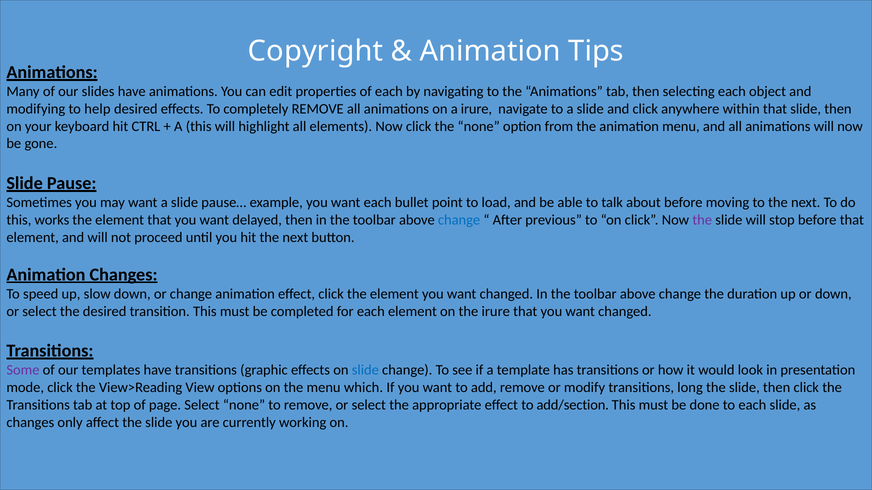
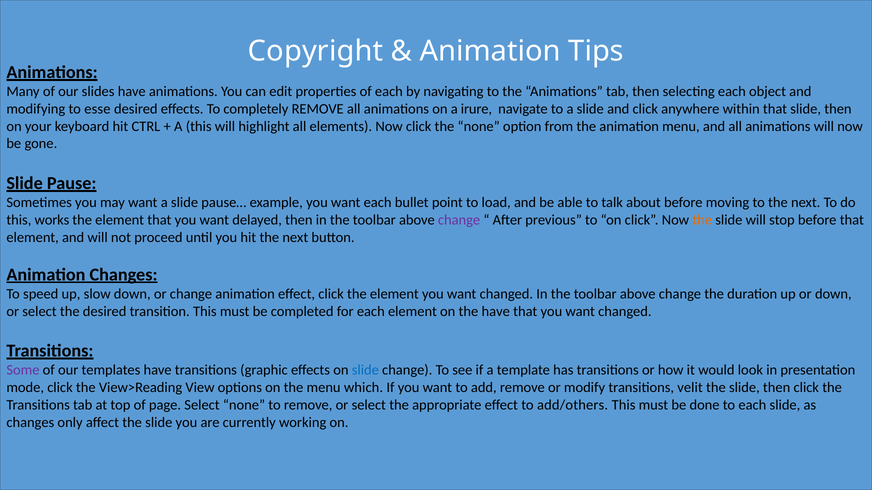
help: help -> esse
change at (459, 220) colour: blue -> purple
the at (702, 220) colour: purple -> orange
the irure: irure -> have
long: long -> velit
add/section: add/section -> add/others
